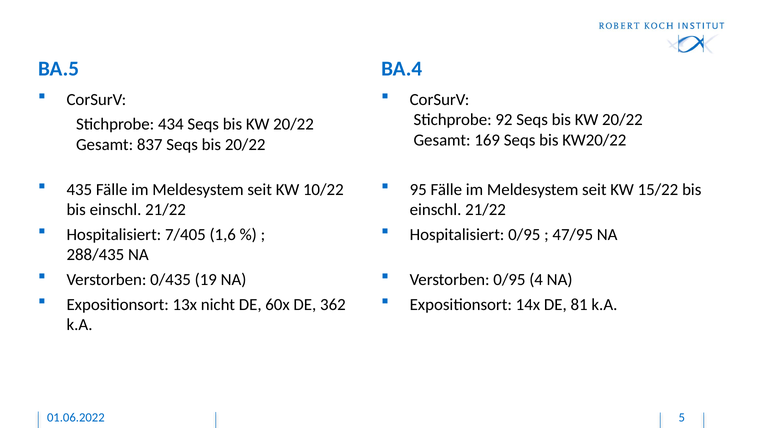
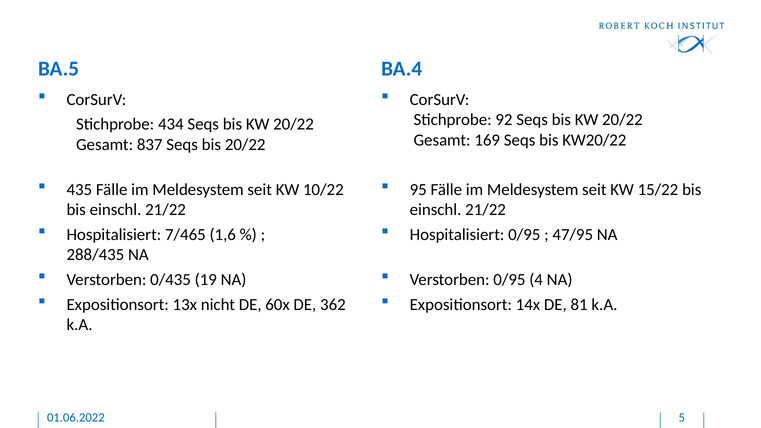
7/405: 7/405 -> 7/465
